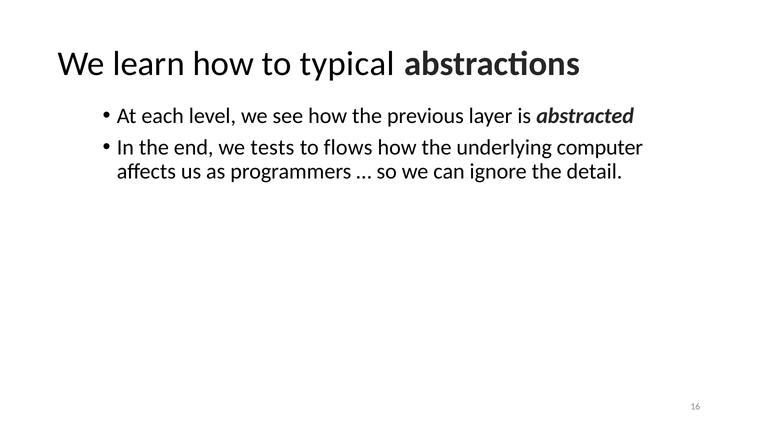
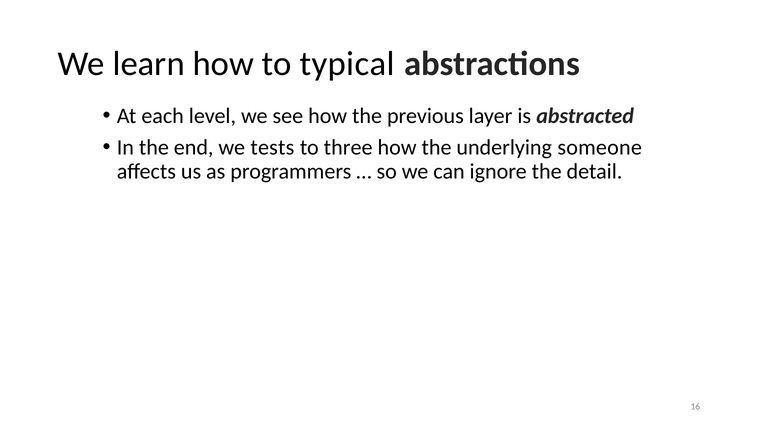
flows: flows -> three
computer: computer -> someone
